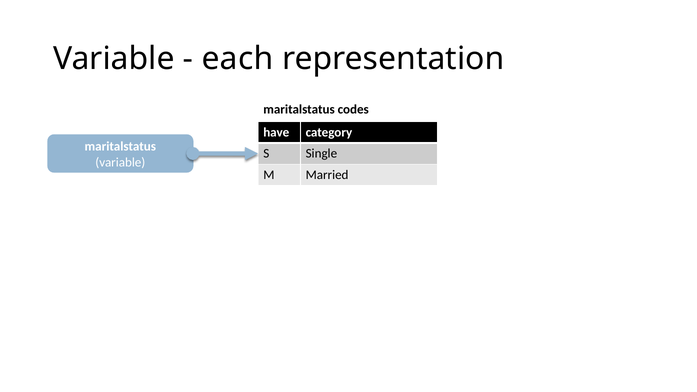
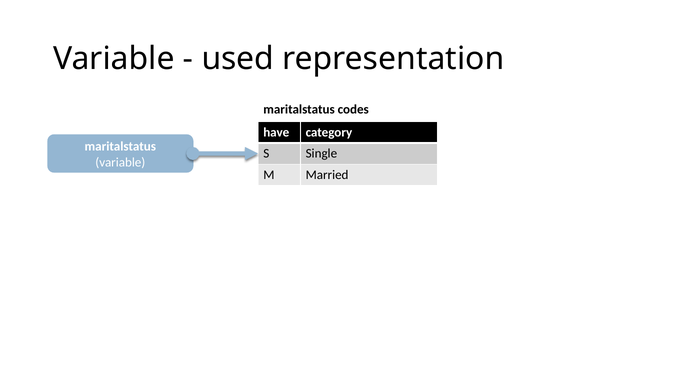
each: each -> used
